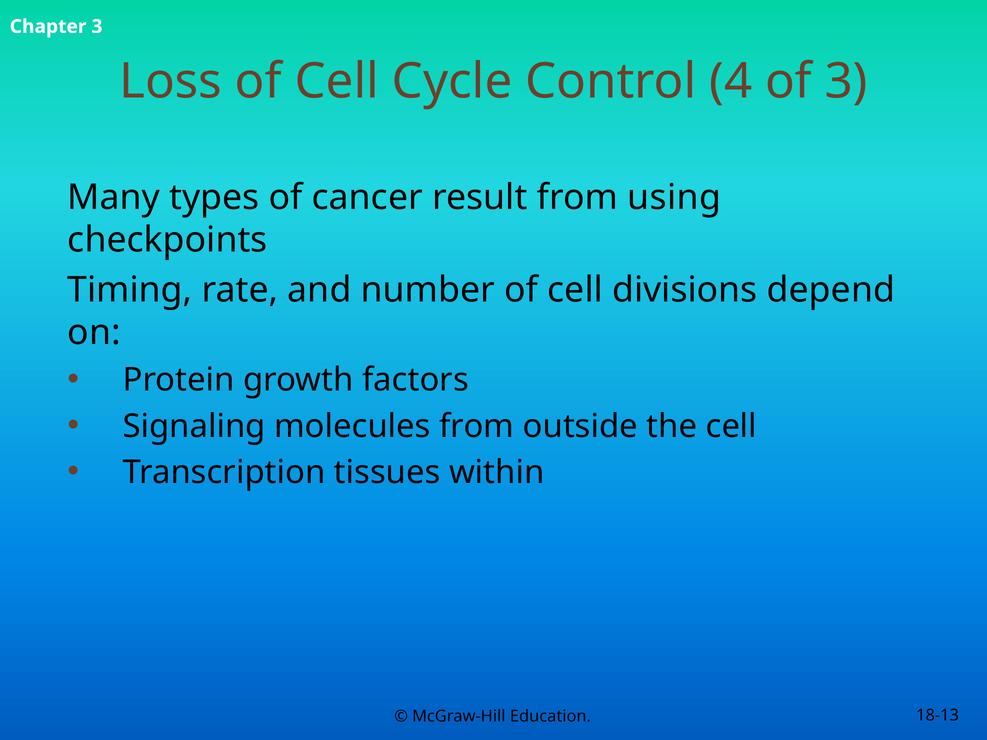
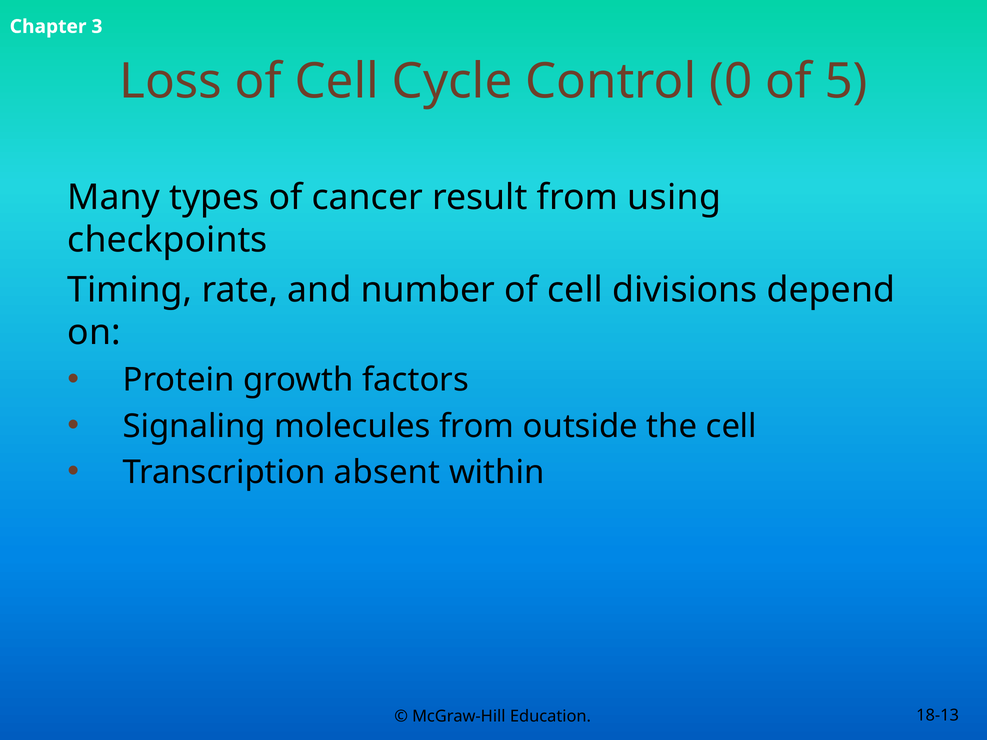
4: 4 -> 0
of 3: 3 -> 5
tissues: tissues -> absent
